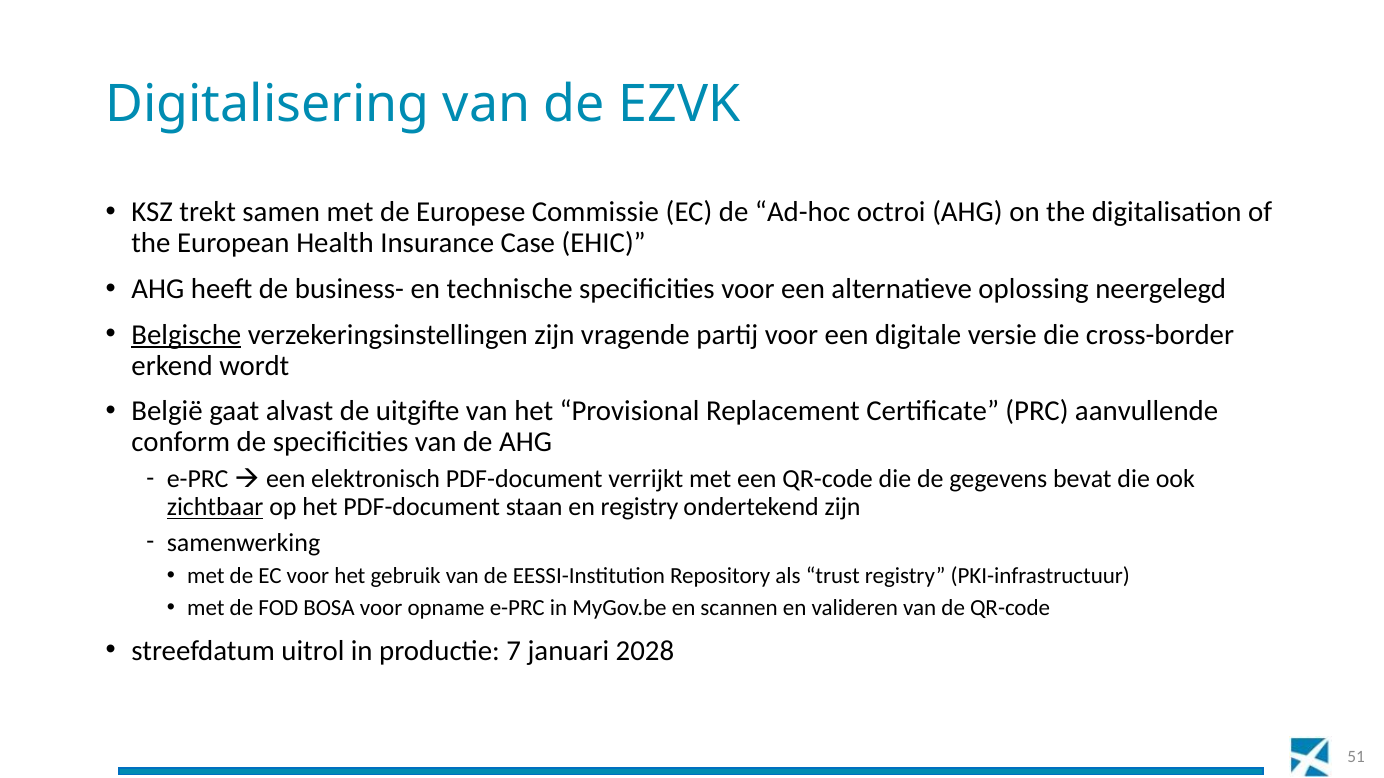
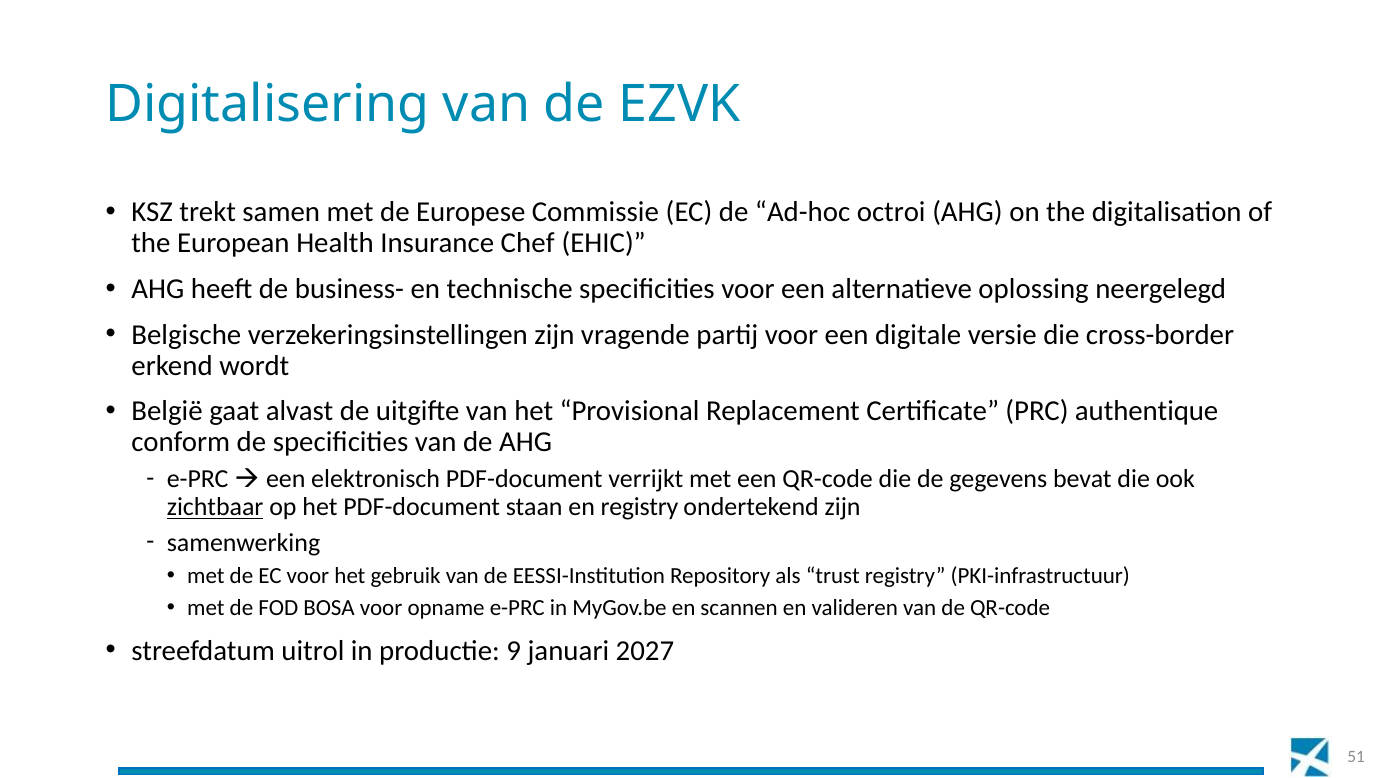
Case: Case -> Chef
Belgische underline: present -> none
aanvullende: aanvullende -> authentique
7: 7 -> 9
2028: 2028 -> 2027
